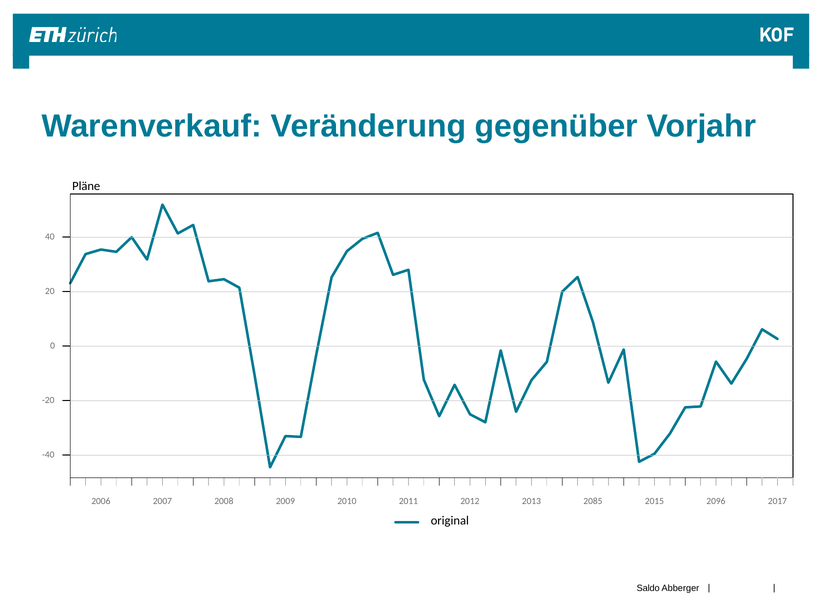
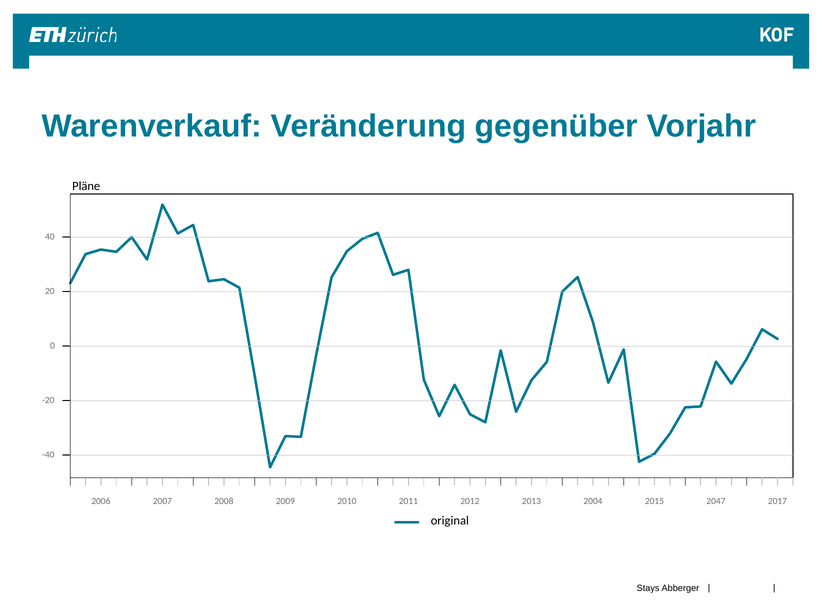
2085: 2085 -> 2004
2096: 2096 -> 2047
Saldo: Saldo -> Stays
